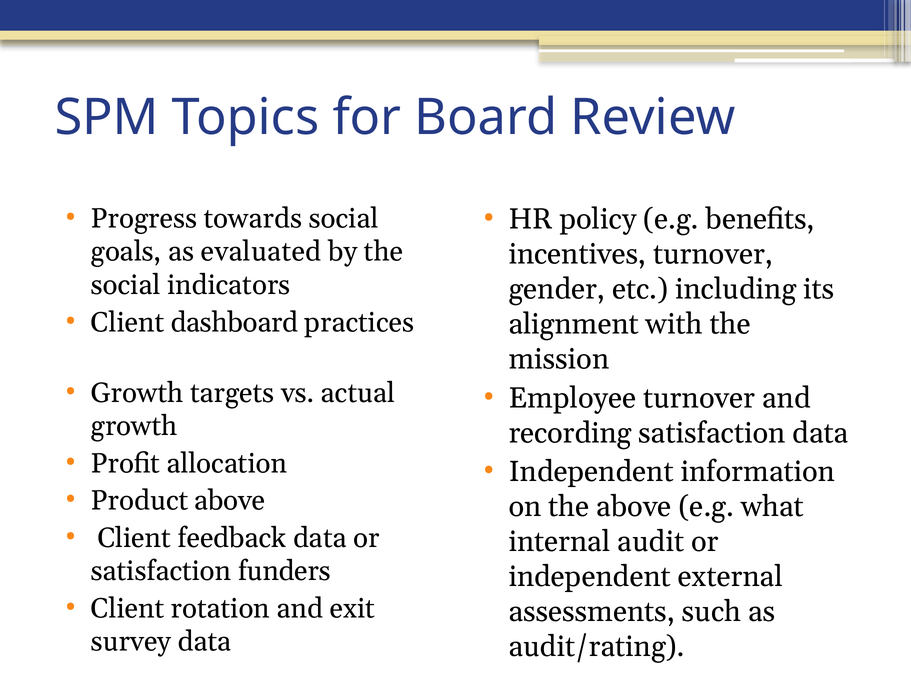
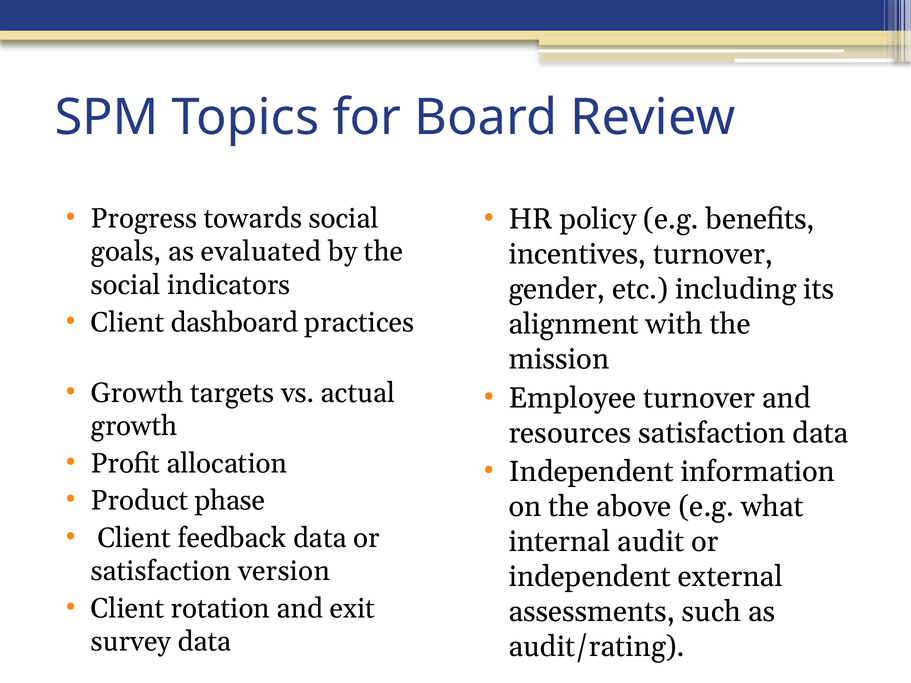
recording: recording -> resources
Product above: above -> phase
funders: funders -> version
